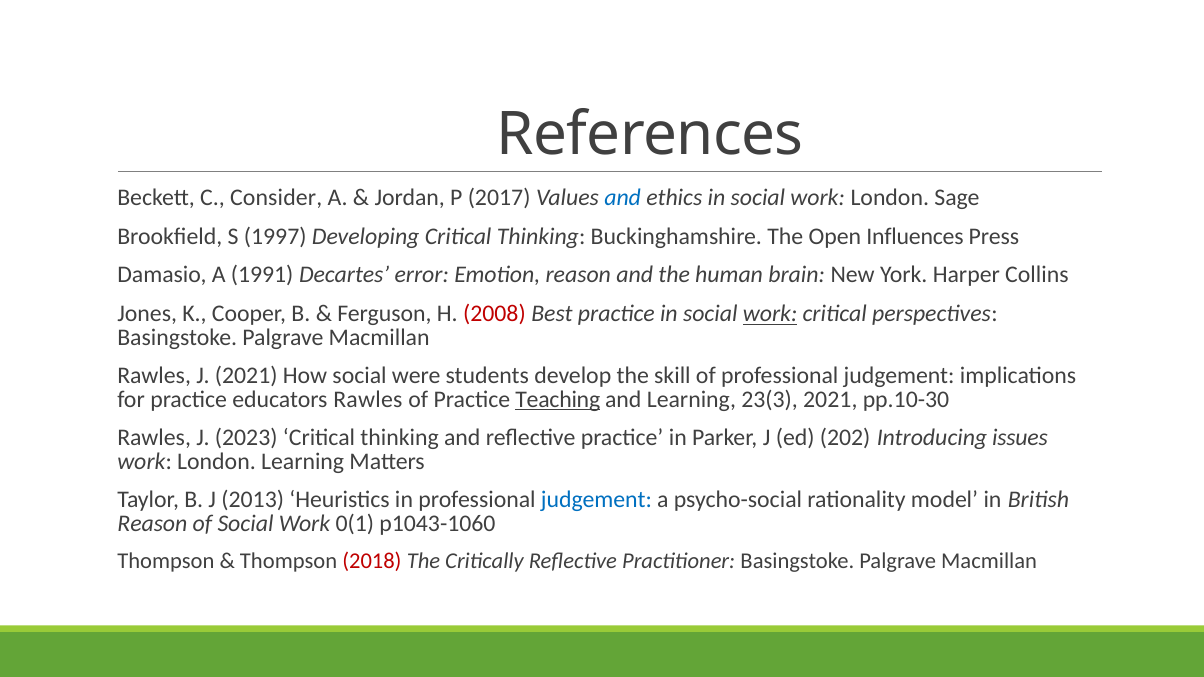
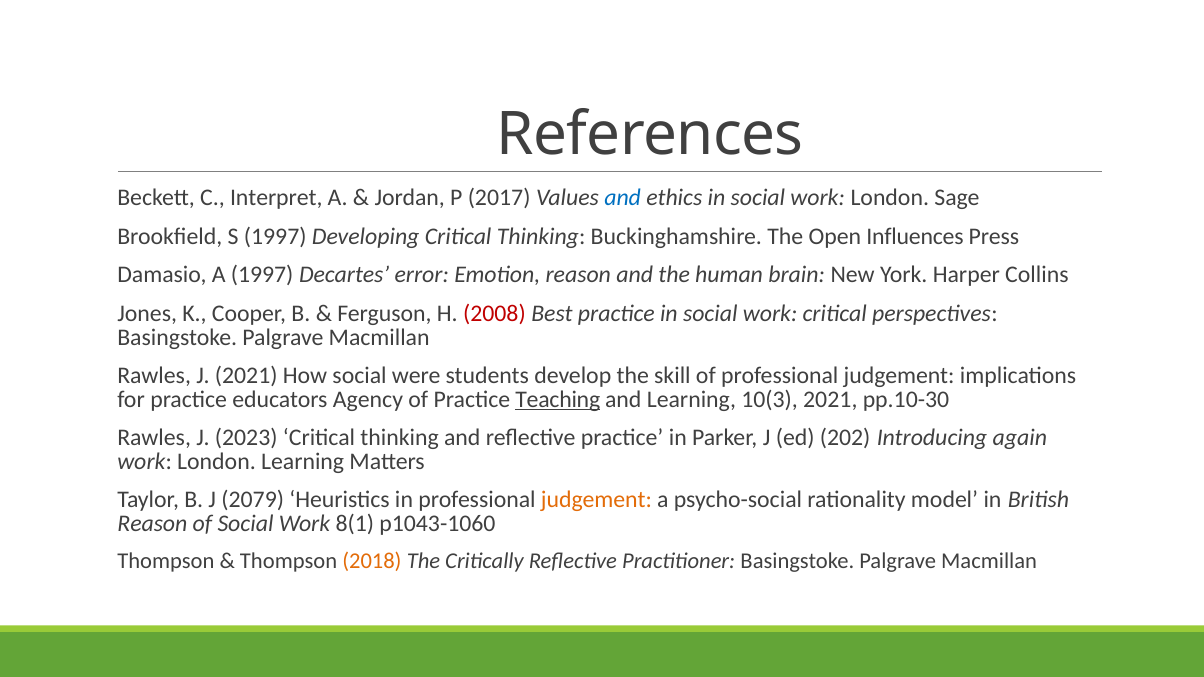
Consider: Consider -> Interpret
A 1991: 1991 -> 1997
work at (770, 314) underline: present -> none
educators Rawles: Rawles -> Agency
23(3: 23(3 -> 10(3
issues: issues -> again
2013: 2013 -> 2079
judgement at (596, 500) colour: blue -> orange
0(1: 0(1 -> 8(1
2018 colour: red -> orange
